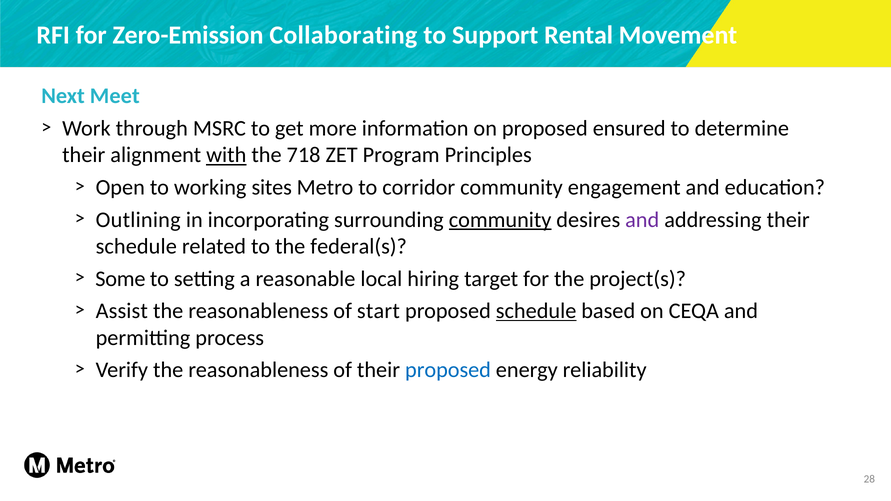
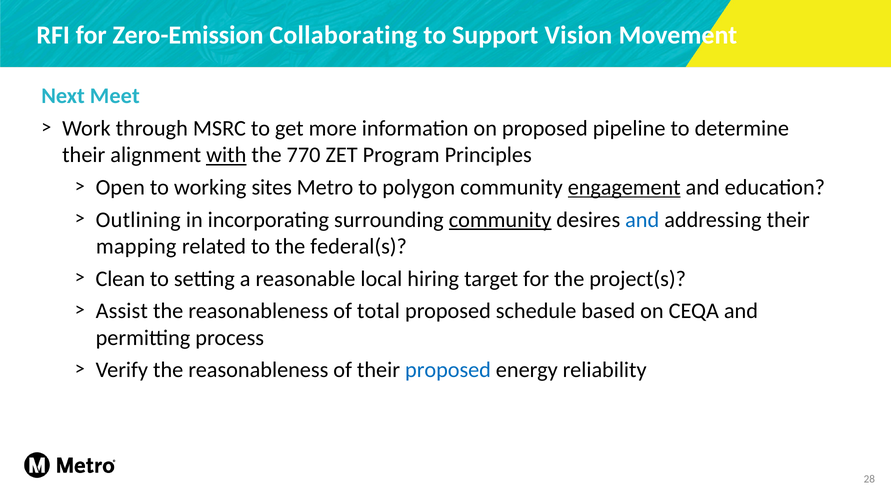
Rental: Rental -> Vision
ensured: ensured -> pipeline
718: 718 -> 770
corridor: corridor -> polygon
engagement underline: none -> present
and at (642, 220) colour: purple -> blue
schedule at (136, 246): schedule -> mapping
Some: Some -> Clean
start: start -> total
schedule at (536, 311) underline: present -> none
